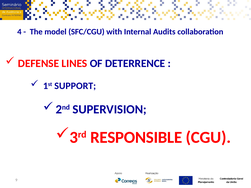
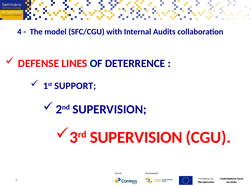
3rd RESPONSIBLE: RESPONSIBLE -> SUPERVISION
